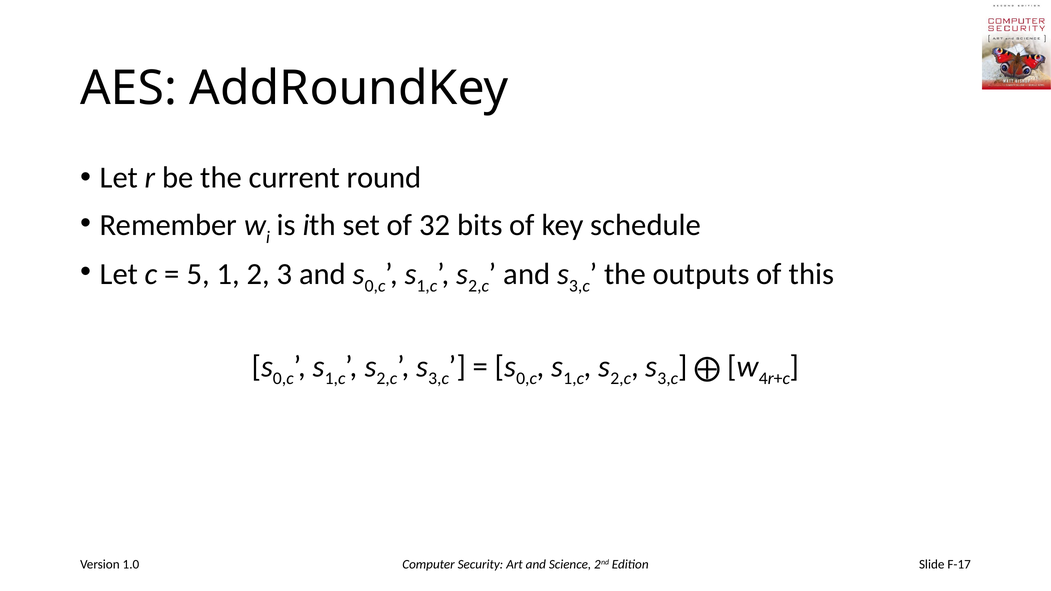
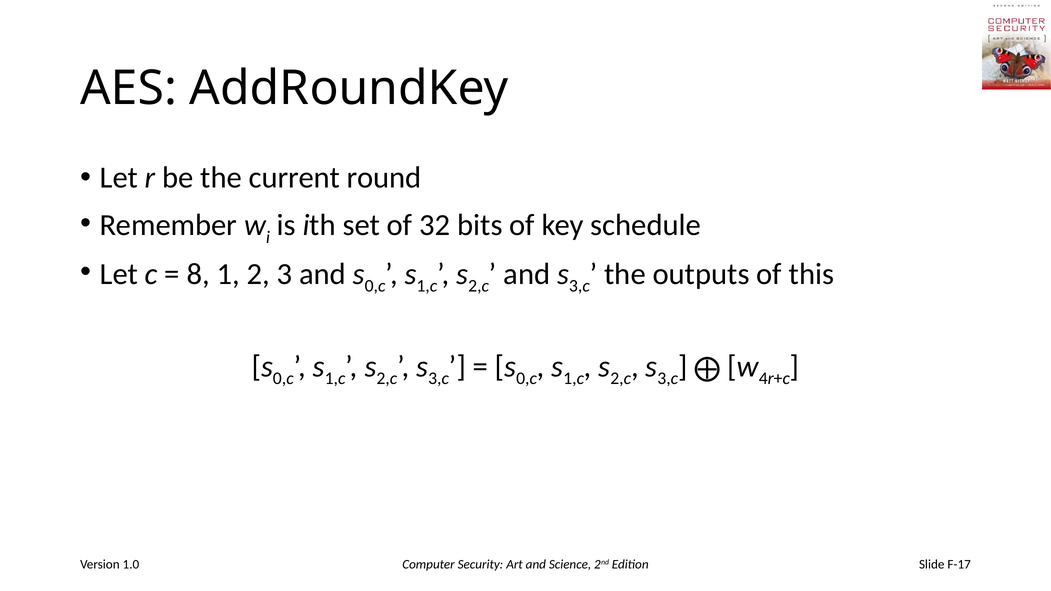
5: 5 -> 8
